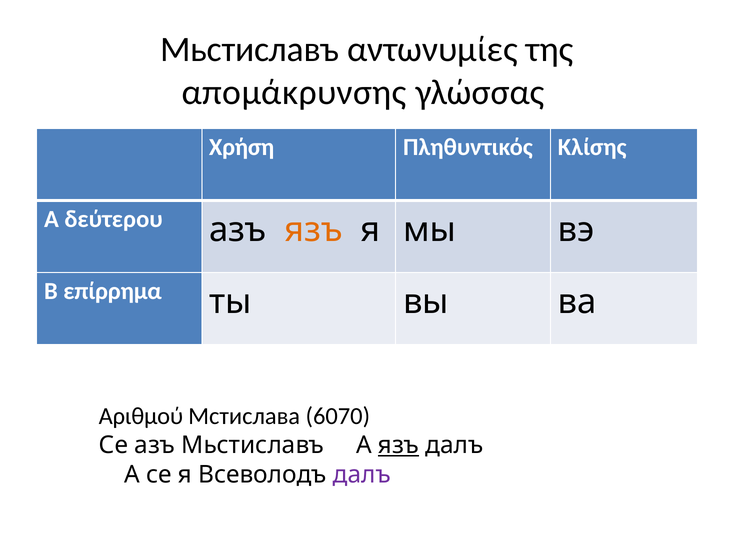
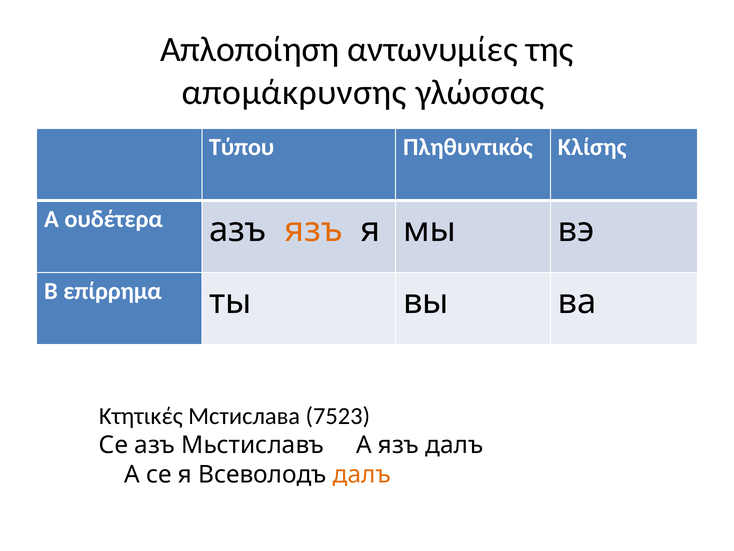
Мьстиславъ at (250, 50): Мьстиславъ -> Απλοποίηση
Χρήση: Χρήση -> Τύπου
δεύτερου: δεύτερου -> ουδέτερα
Αριθμού: Αριθμού -> Κτητικές
6070: 6070 -> 7523
язъ at (399, 445) underline: present -> none
далъ at (362, 474) colour: purple -> orange
